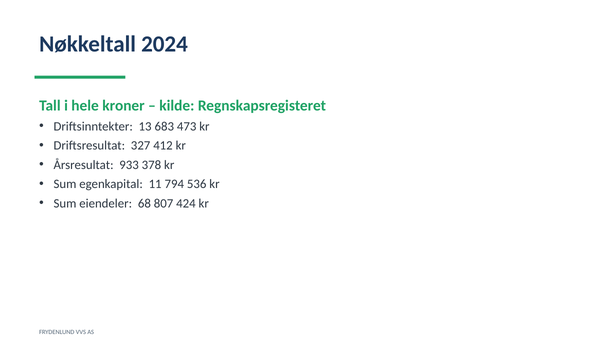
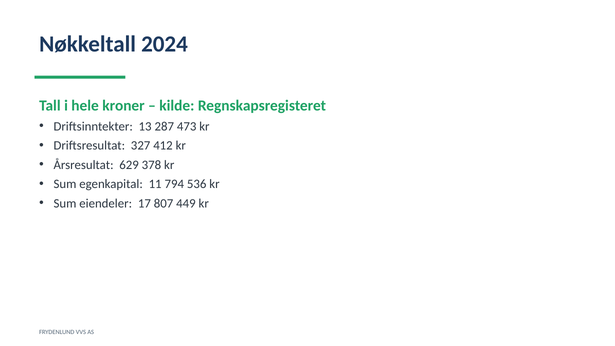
683: 683 -> 287
933: 933 -> 629
68: 68 -> 17
424: 424 -> 449
